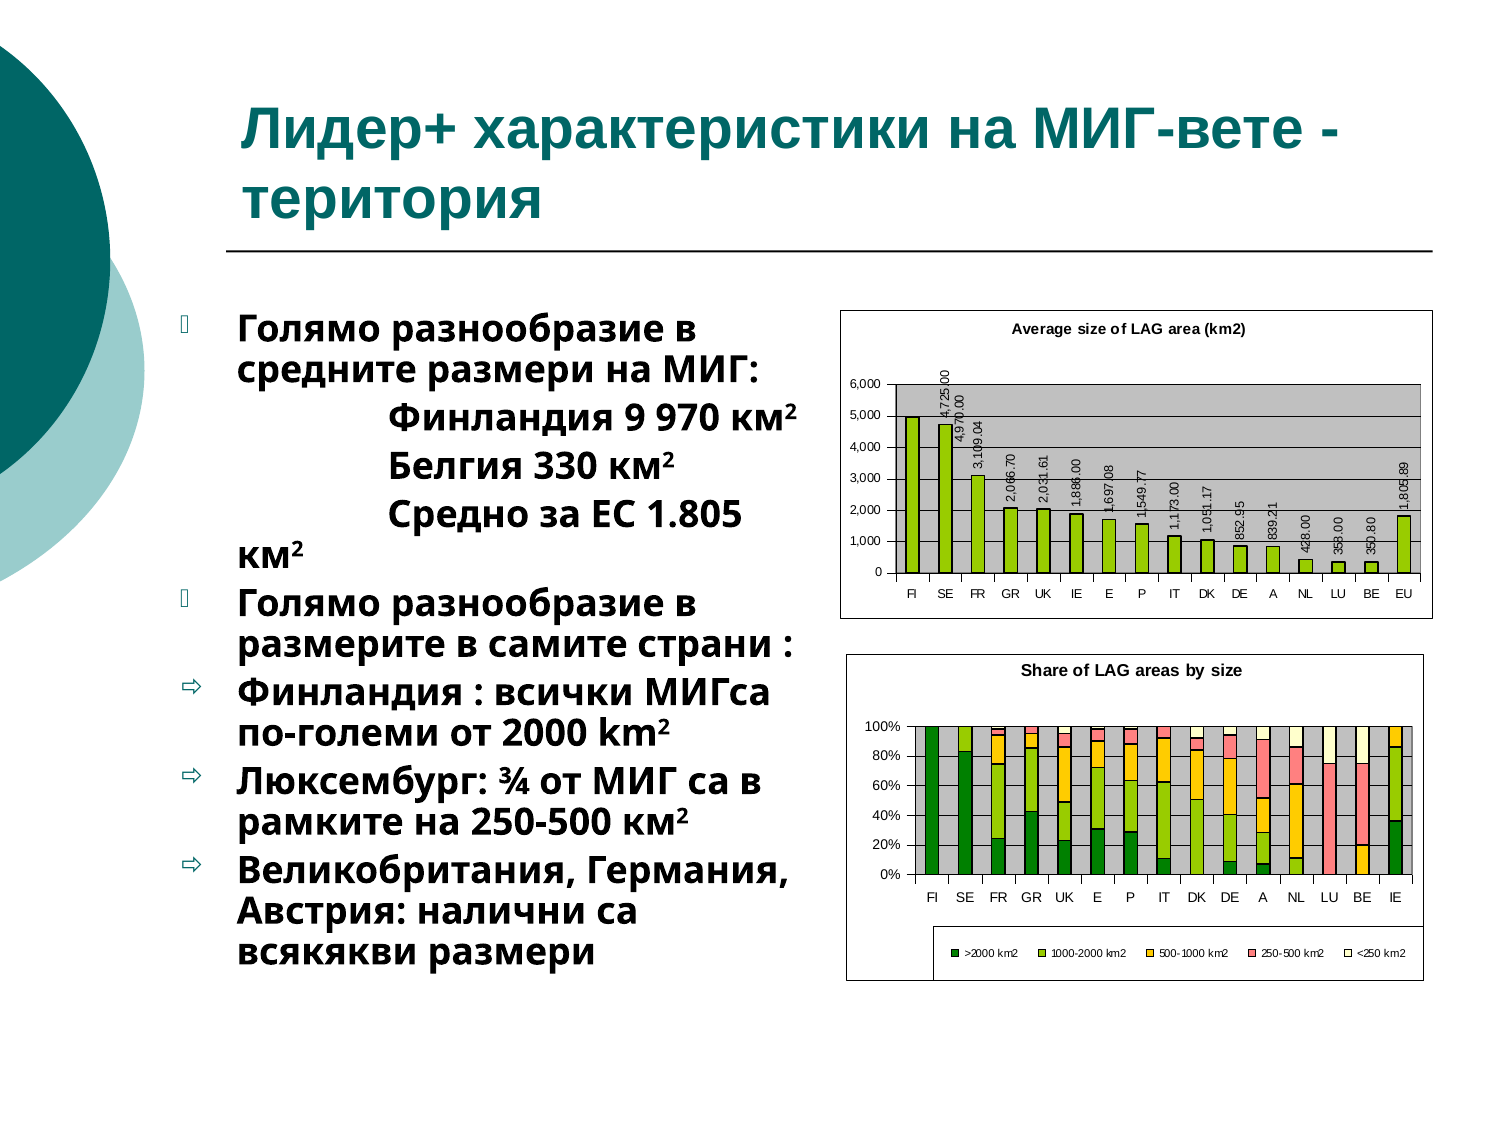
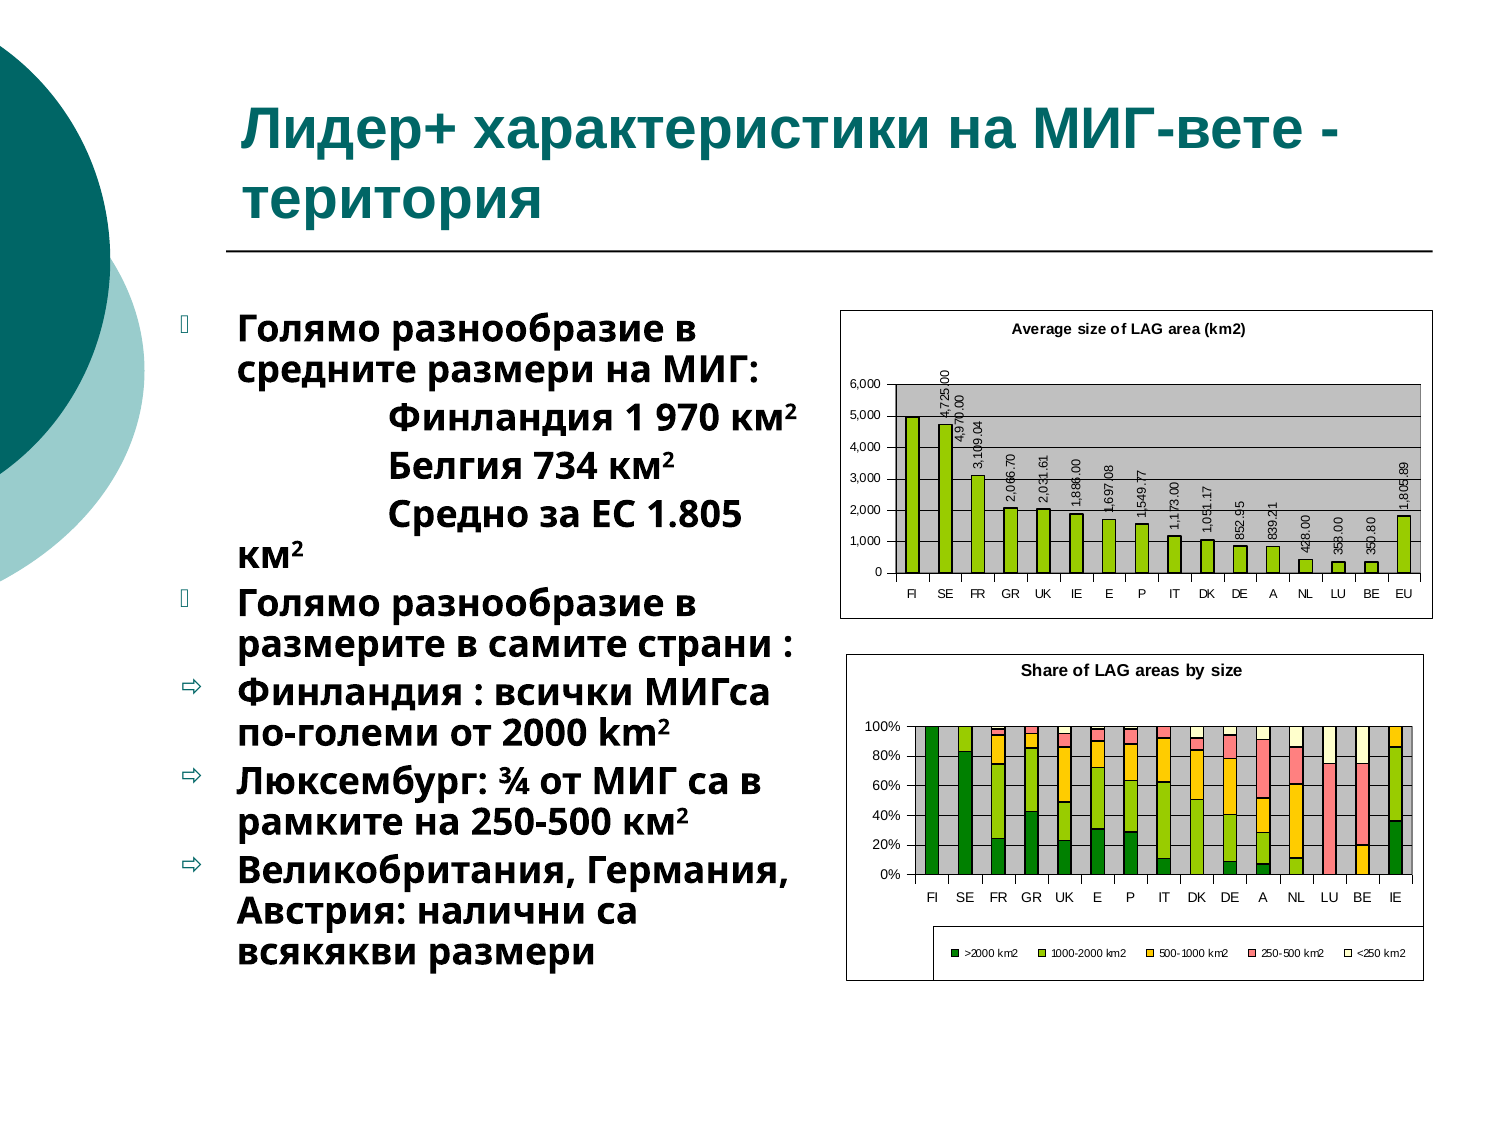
Финландия 9: 9 -> 1
330: 330 -> 734
